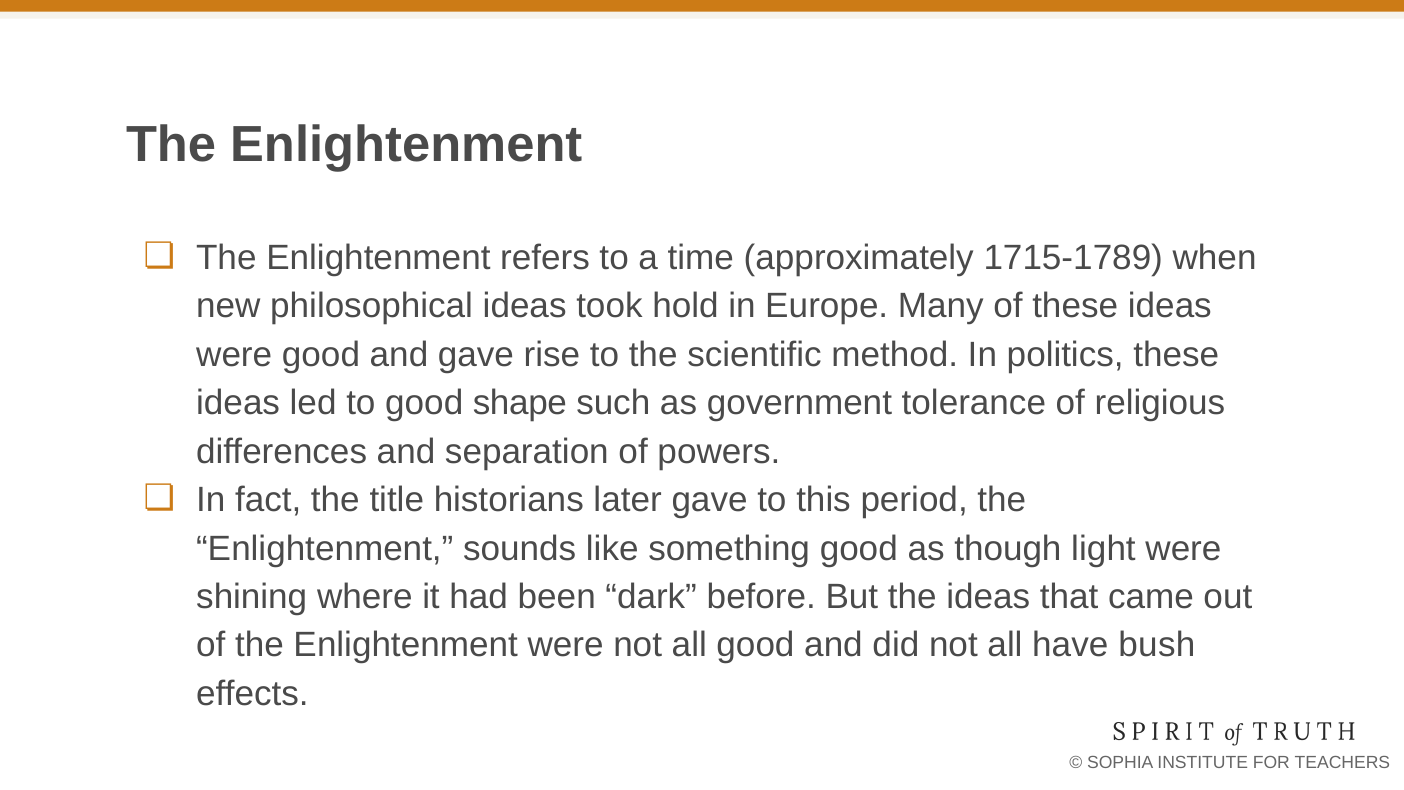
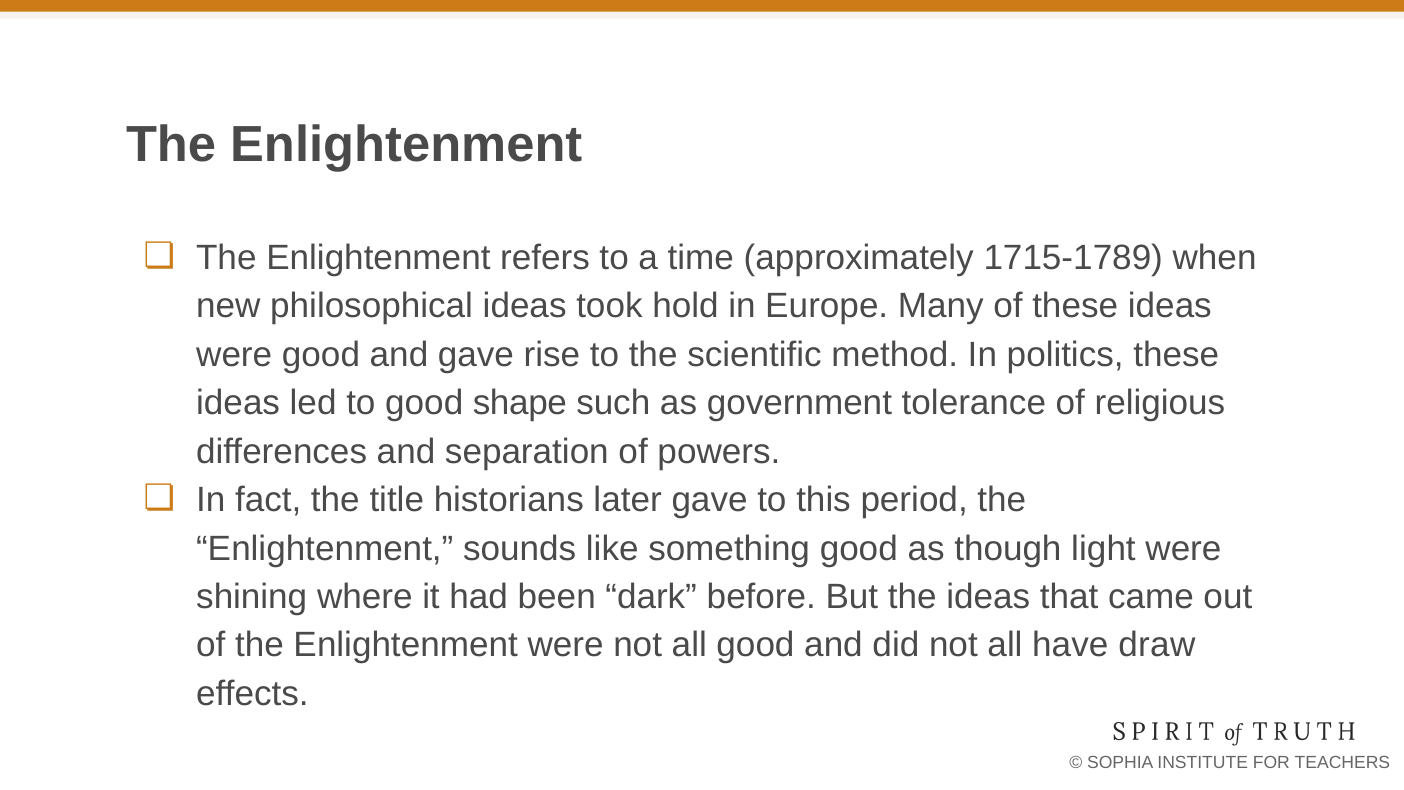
bush: bush -> draw
